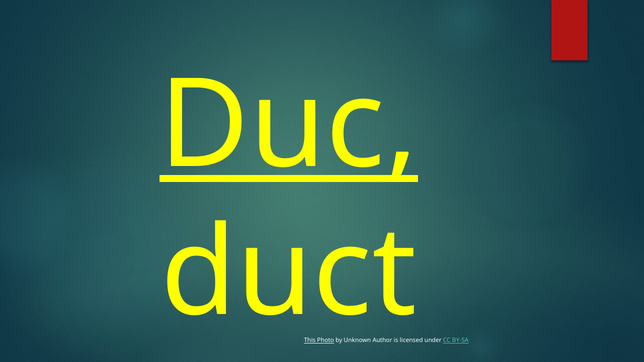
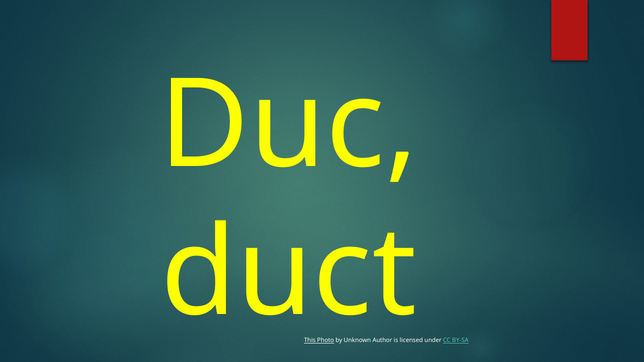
Duc underline: present -> none
